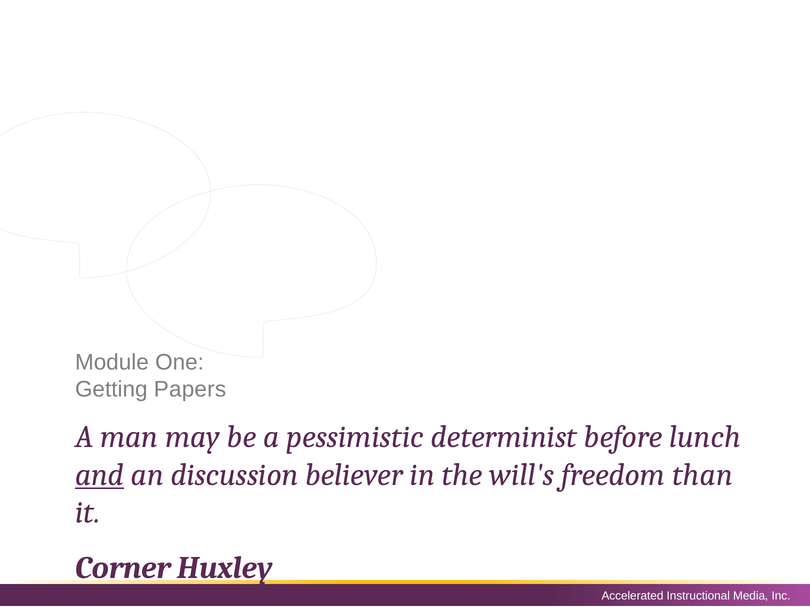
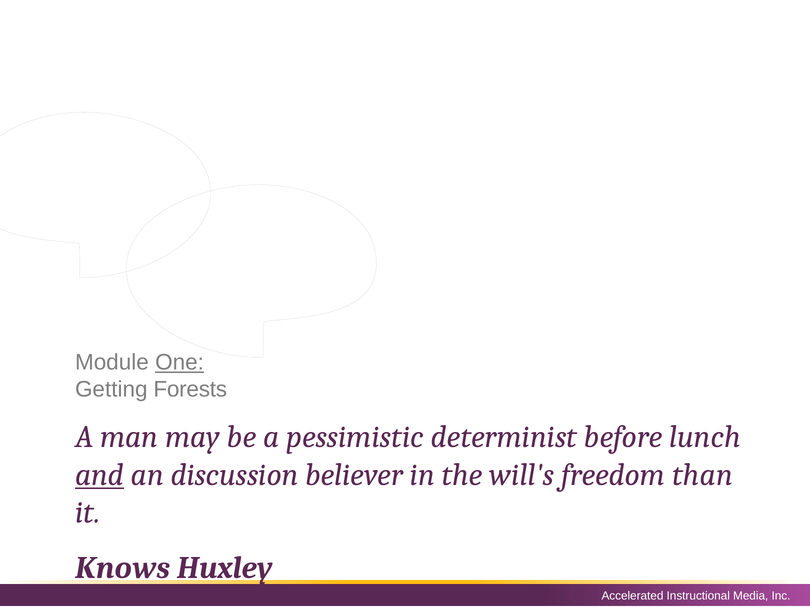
One underline: none -> present
Papers: Papers -> Forests
Corner: Corner -> Knows
